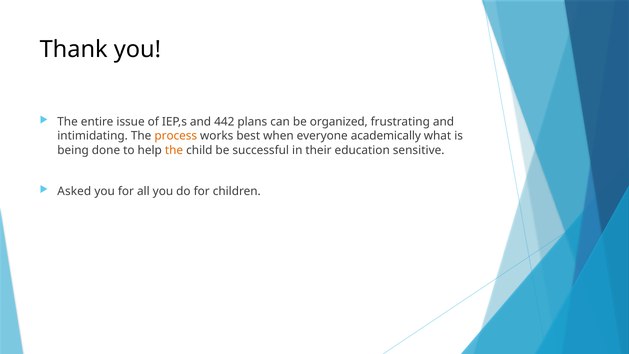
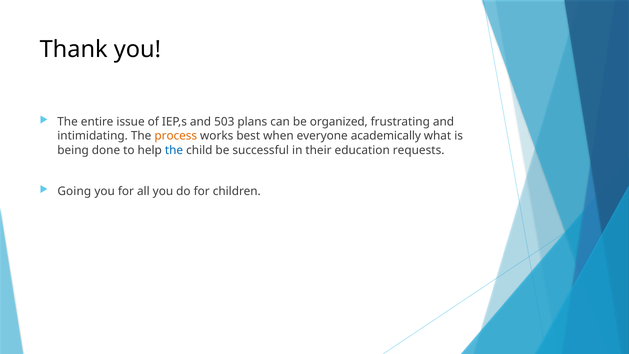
442: 442 -> 503
the at (174, 150) colour: orange -> blue
sensitive: sensitive -> requests
Asked: Asked -> Going
